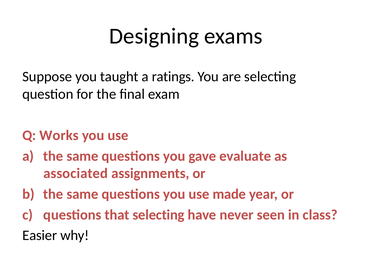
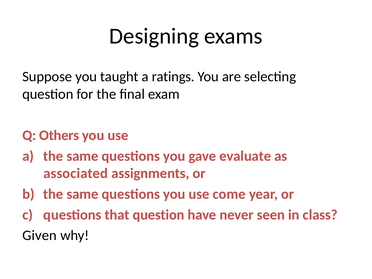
Works: Works -> Others
made: made -> come
that selecting: selecting -> question
Easier: Easier -> Given
